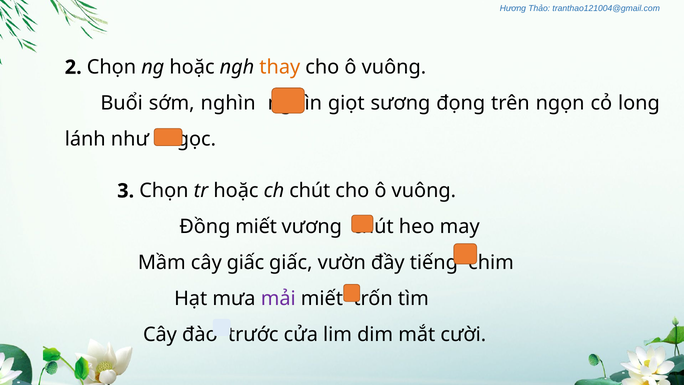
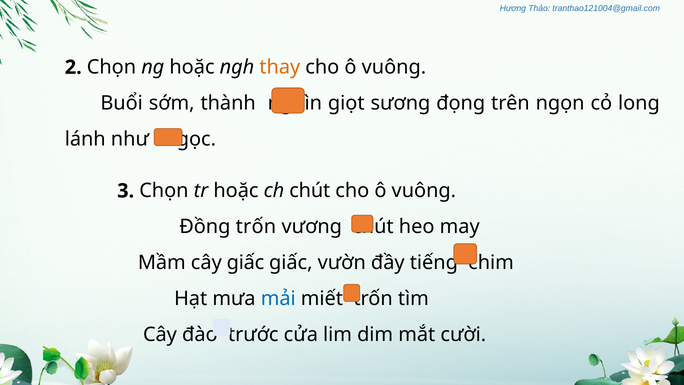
sớm nghìn: nghìn -> thành
Đồng miết: miết -> trốn
mải colour: purple -> blue
